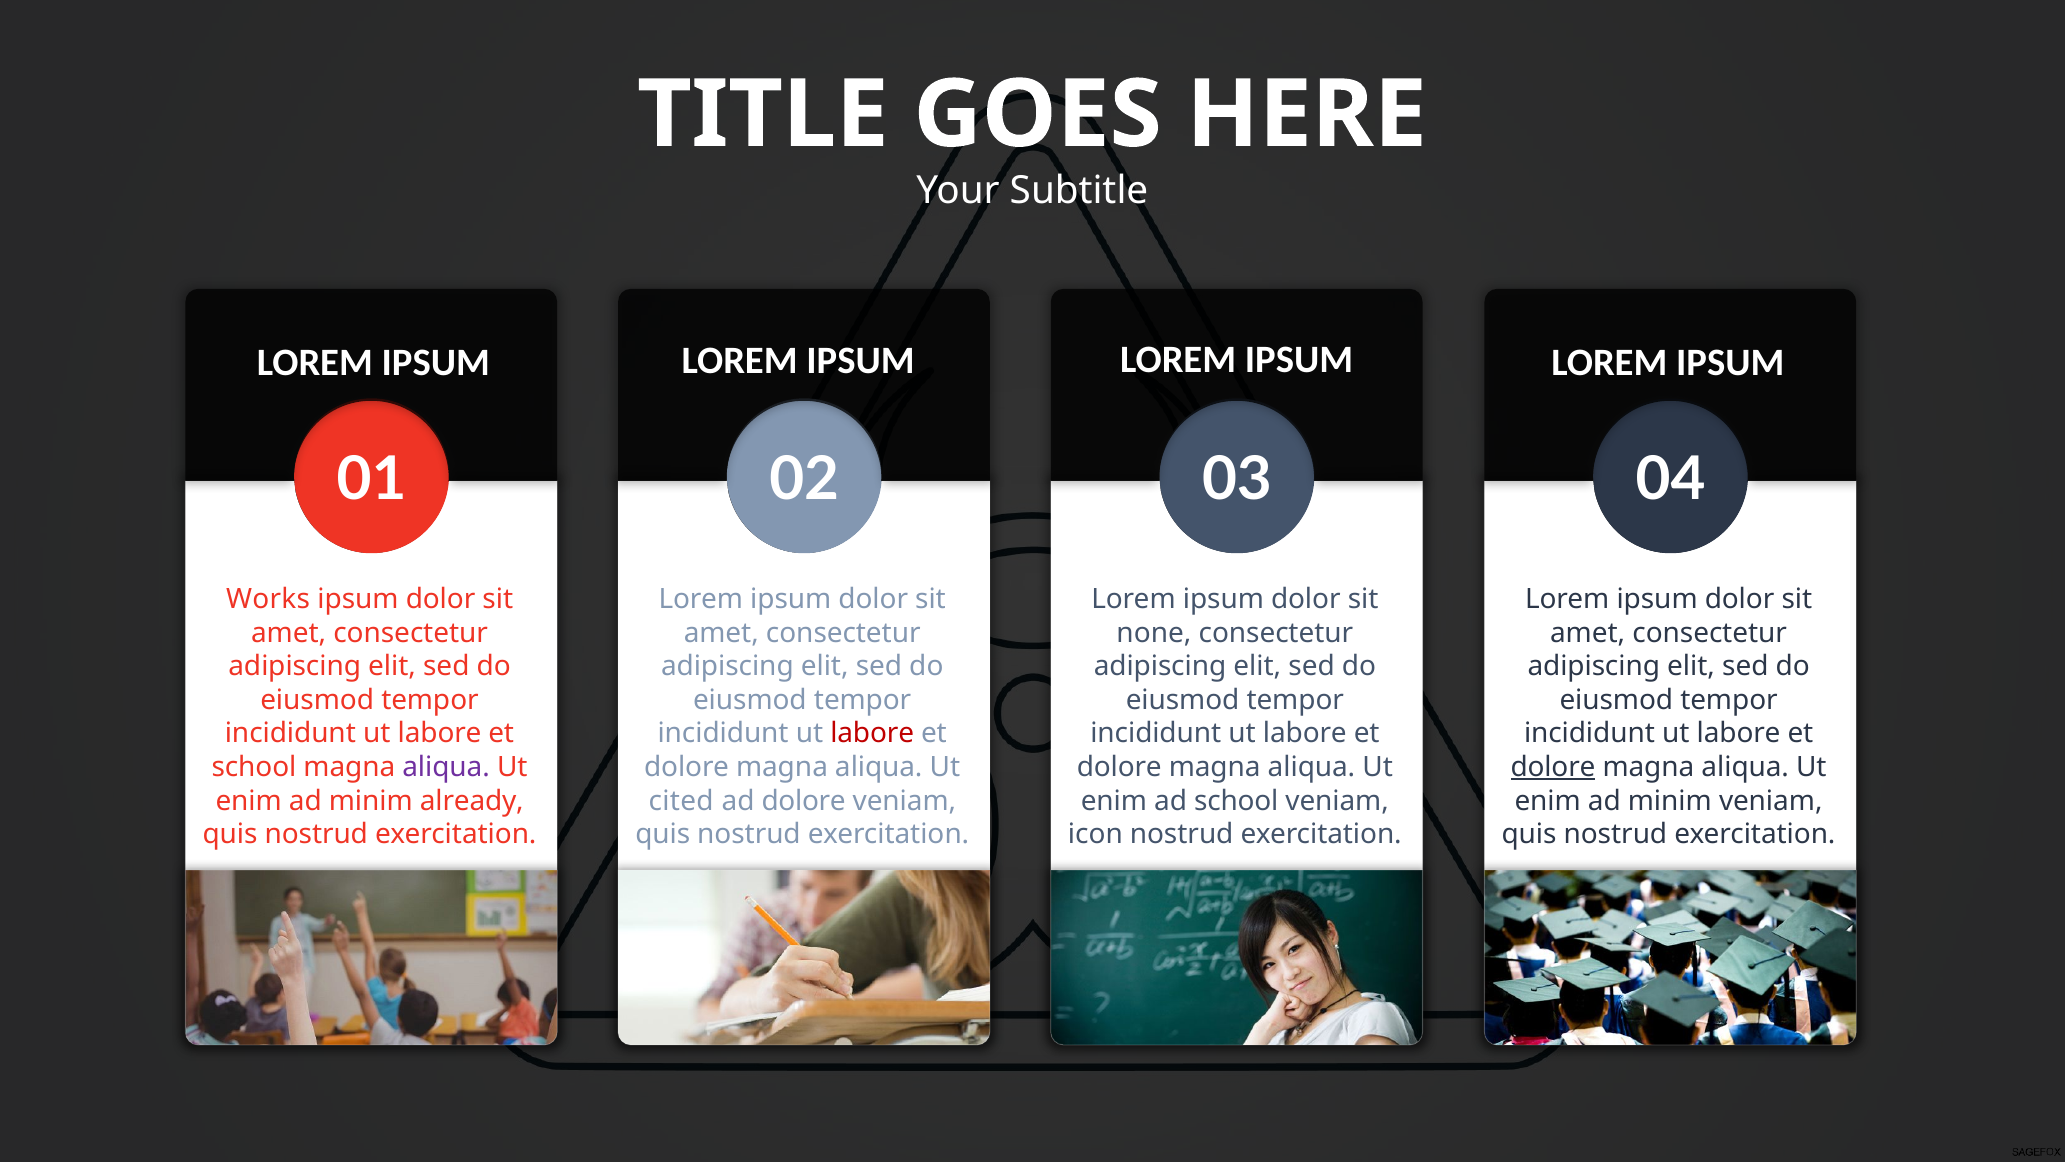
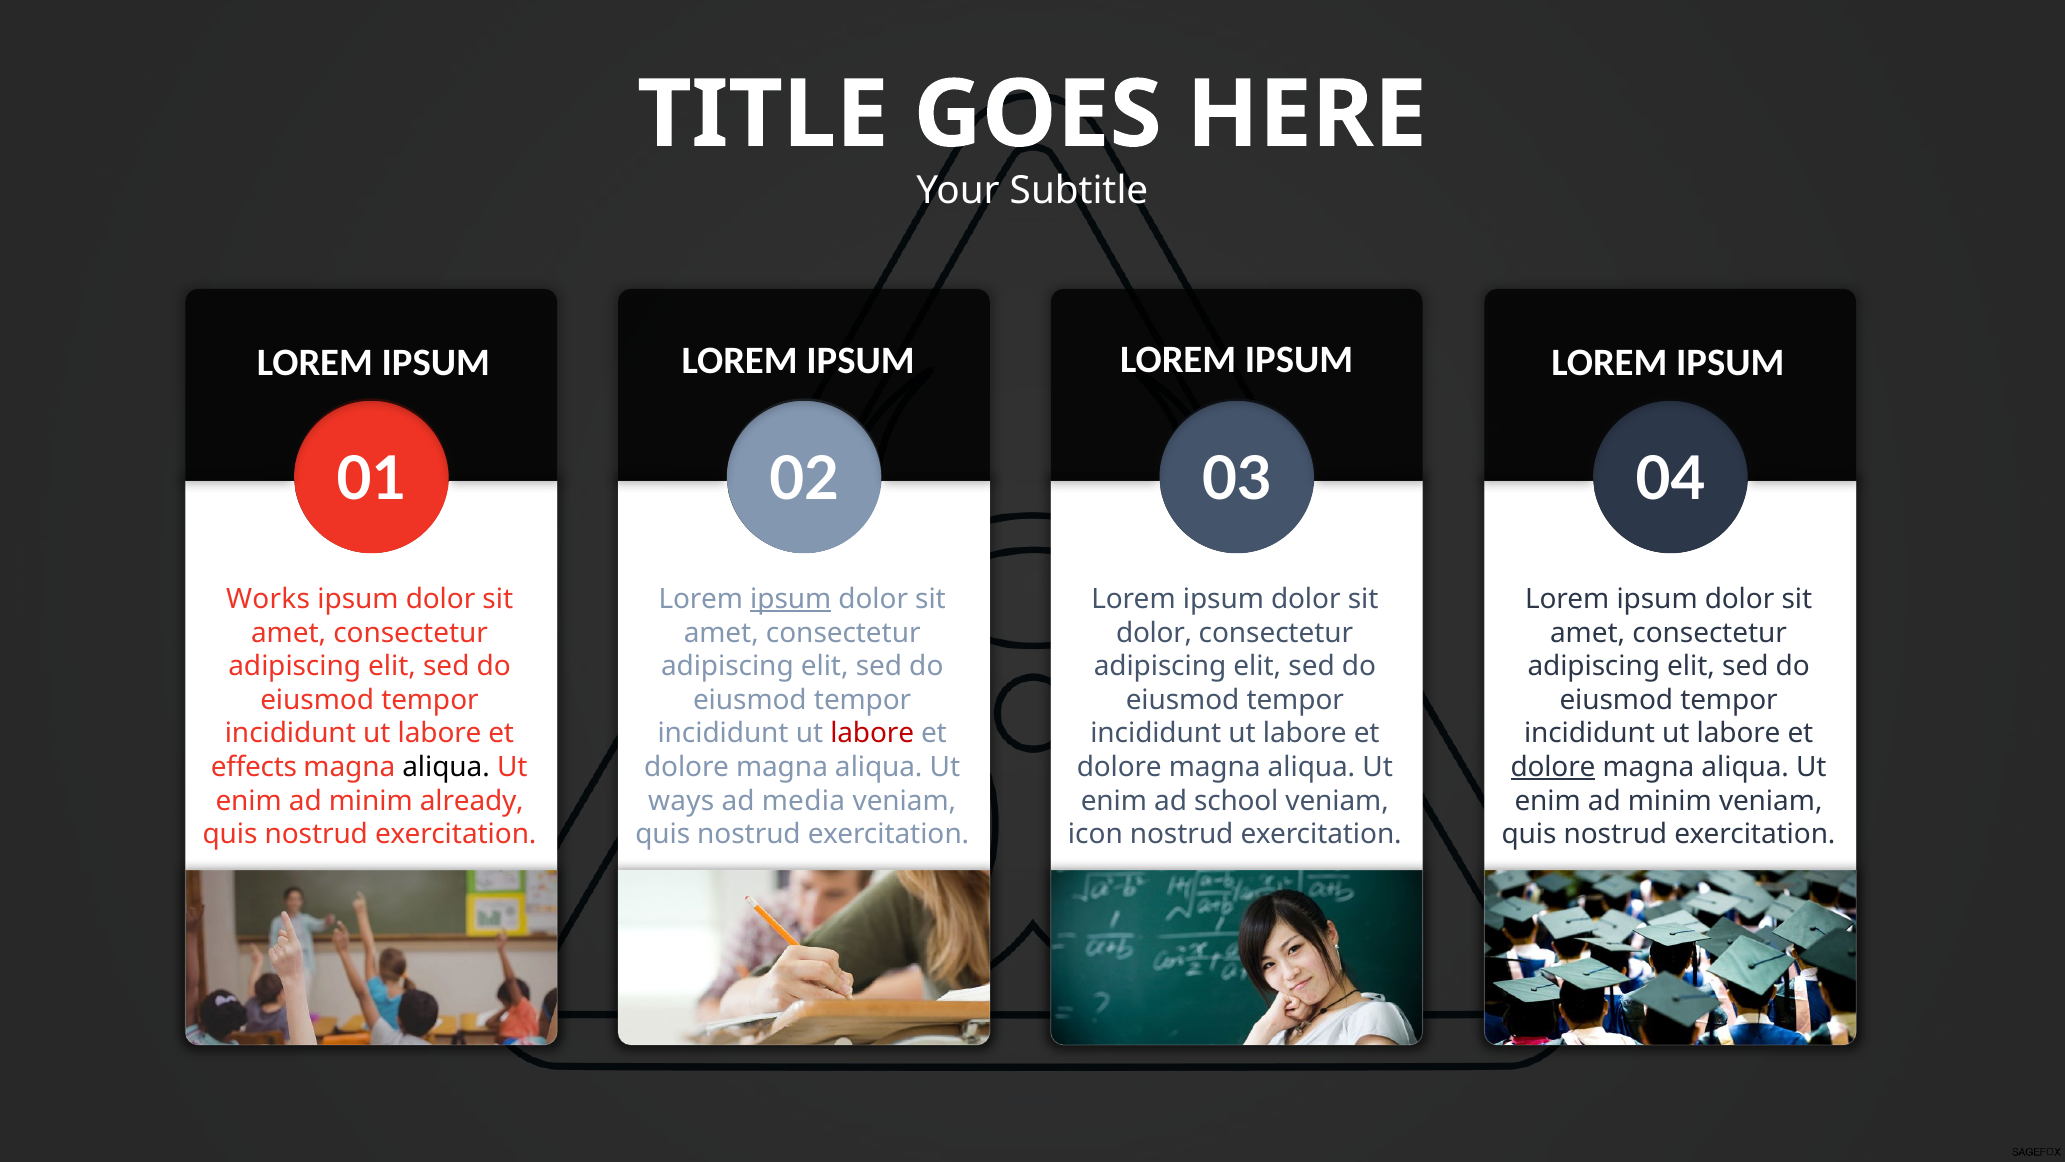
ipsum at (791, 599) underline: none -> present
none at (1154, 633): none -> dolor
school at (254, 767): school -> effects
aliqua at (446, 767) colour: purple -> black
cited: cited -> ways
ad dolore: dolore -> media
